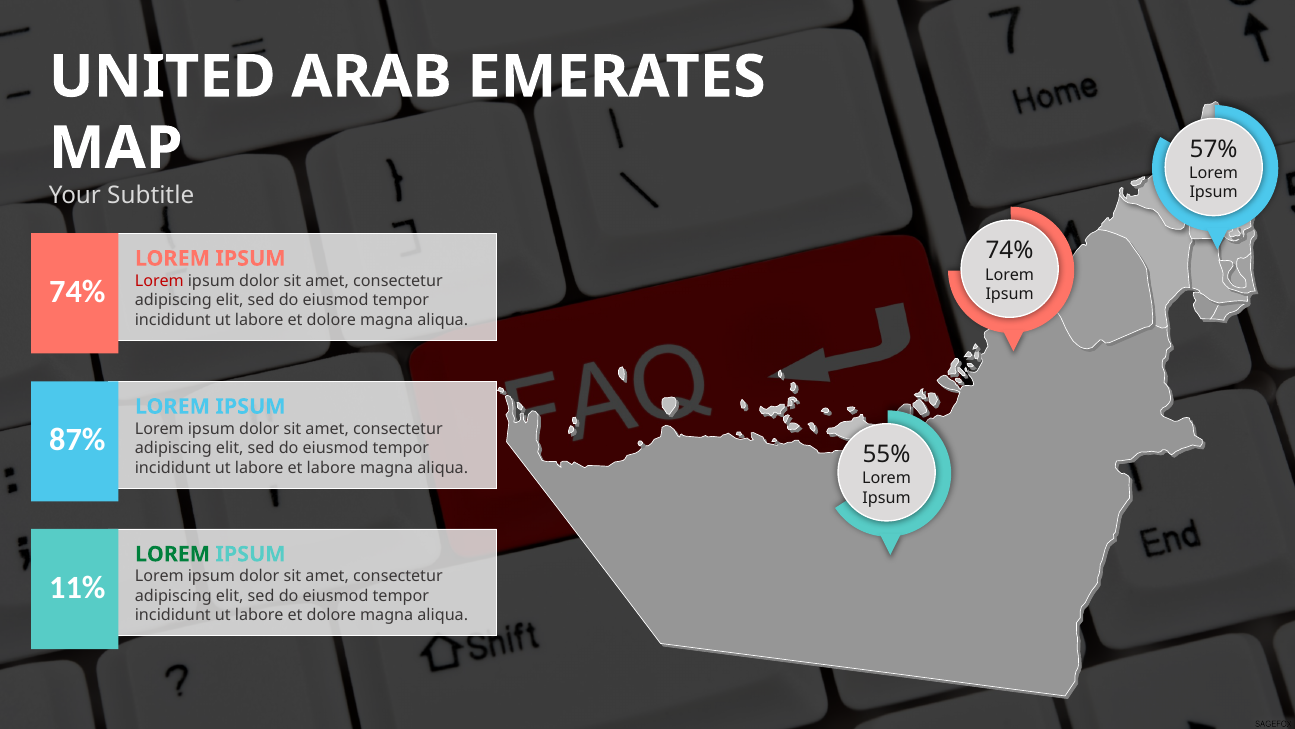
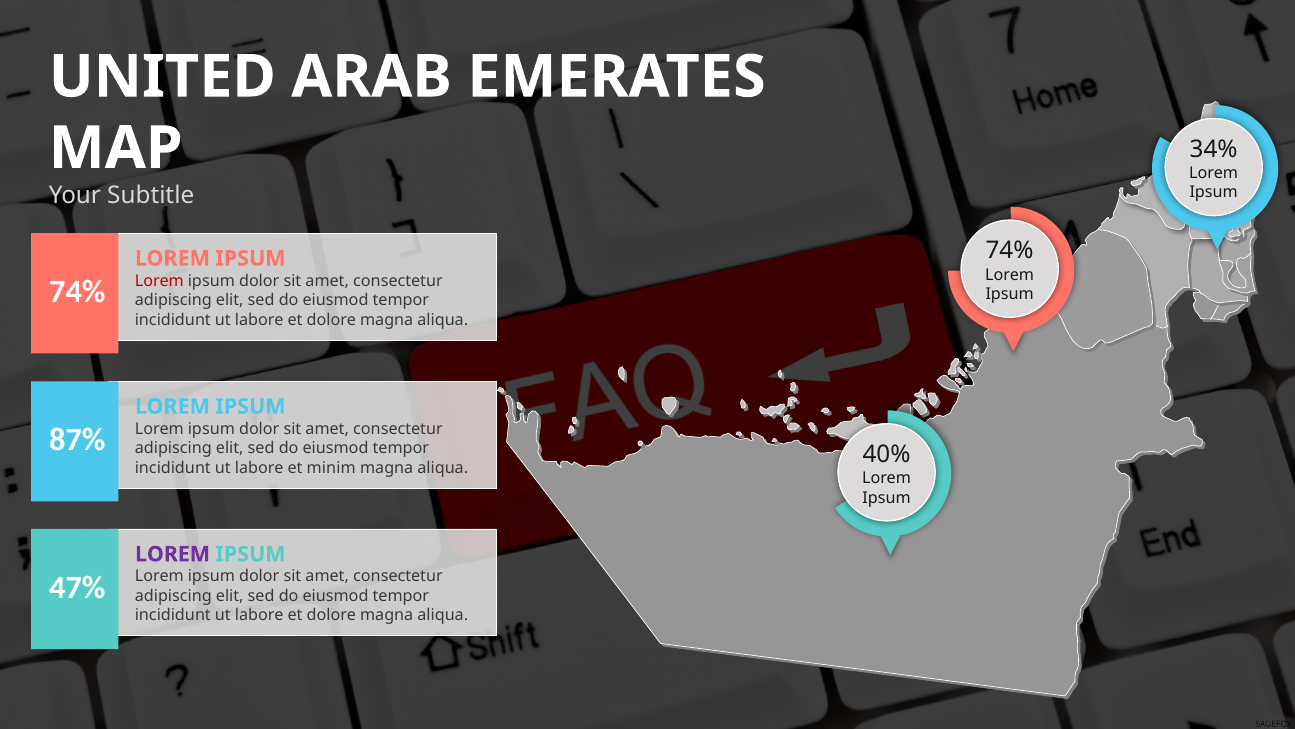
57%: 57% -> 34%
55%: 55% -> 40%
et labore: labore -> minim
LOREM at (173, 554) colour: green -> purple
11%: 11% -> 47%
